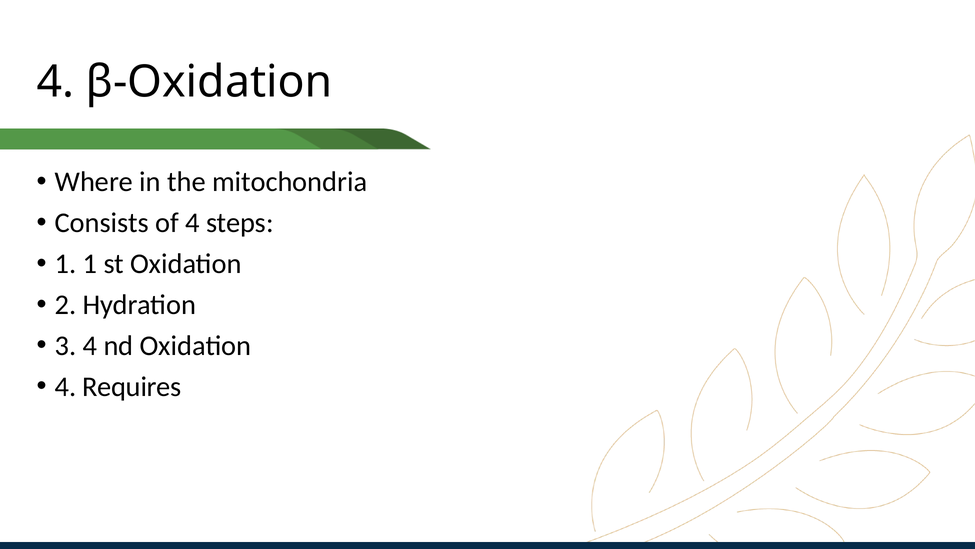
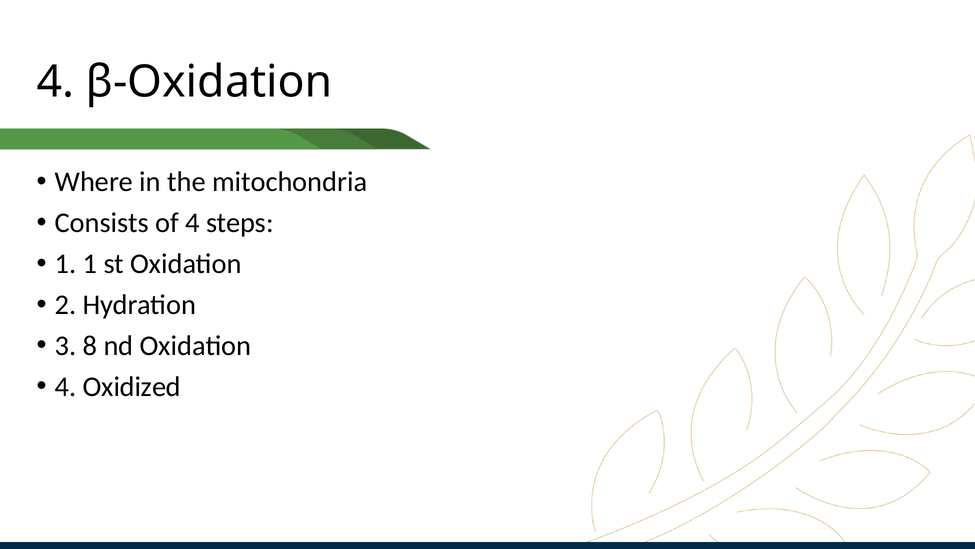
3 4: 4 -> 8
Requires: Requires -> Oxidized
